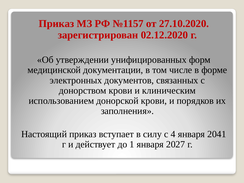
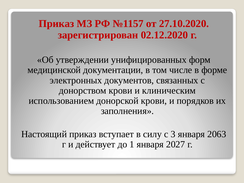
4: 4 -> 3
2041: 2041 -> 2063
